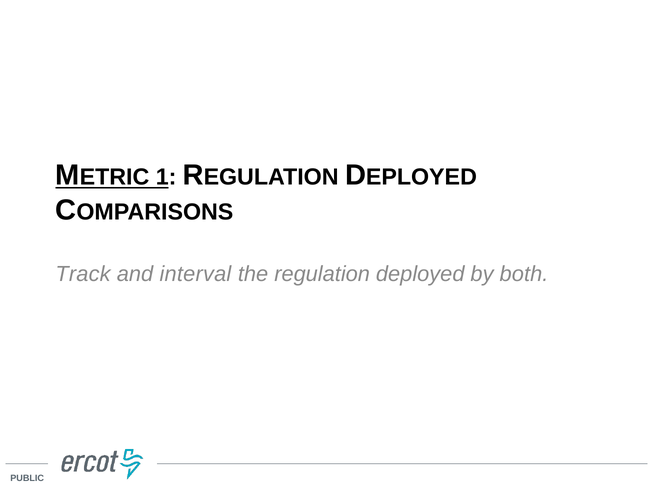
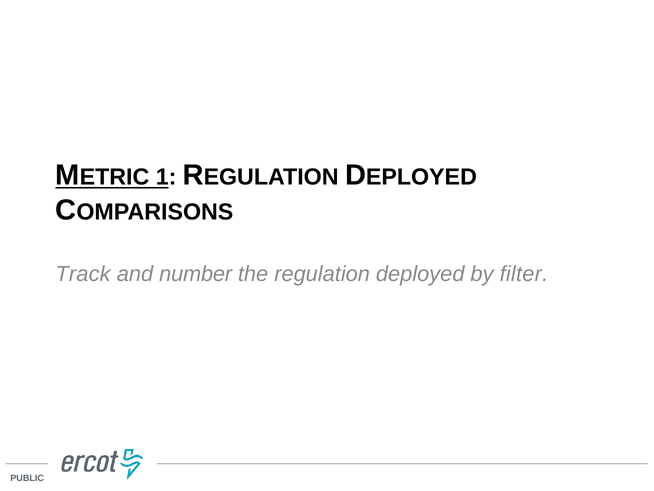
interval: interval -> number
both: both -> filter
